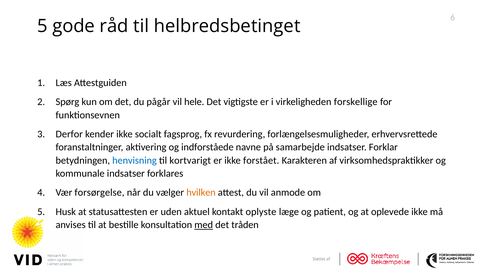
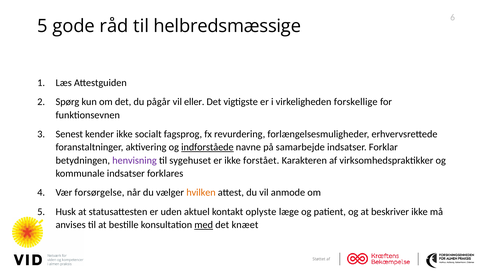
helbredsbetinget: helbredsbetinget -> helbredsmæssige
hele: hele -> eller
Derfor: Derfor -> Senest
indforståede underline: none -> present
henvisning colour: blue -> purple
kortvarigt: kortvarigt -> sygehuset
oplevede: oplevede -> beskriver
tråden: tråden -> knæet
